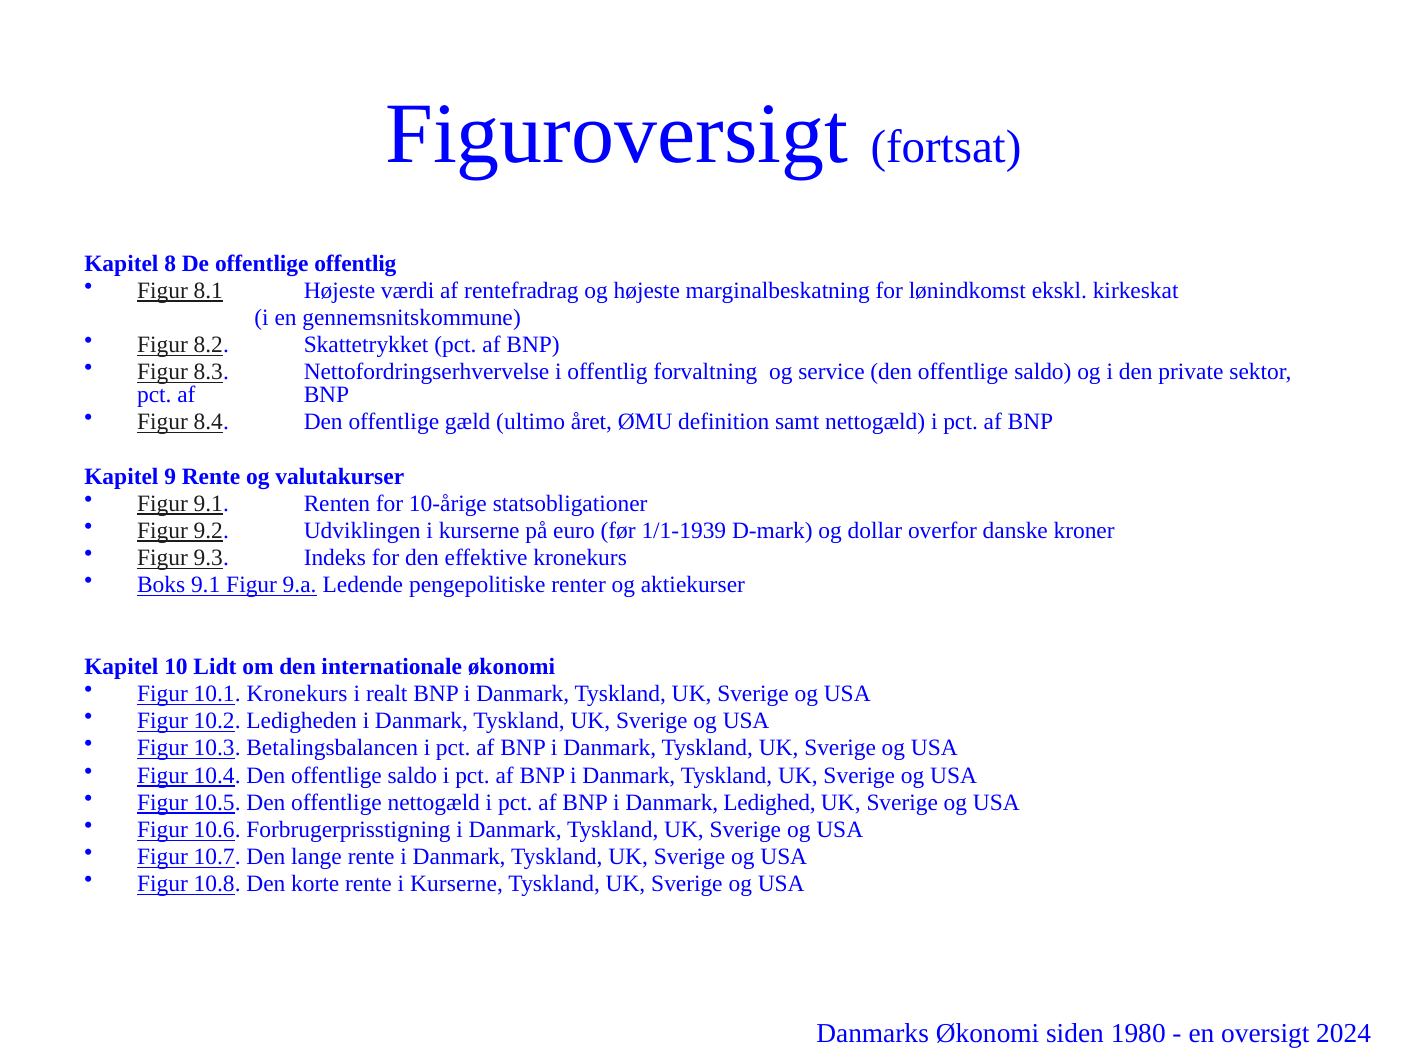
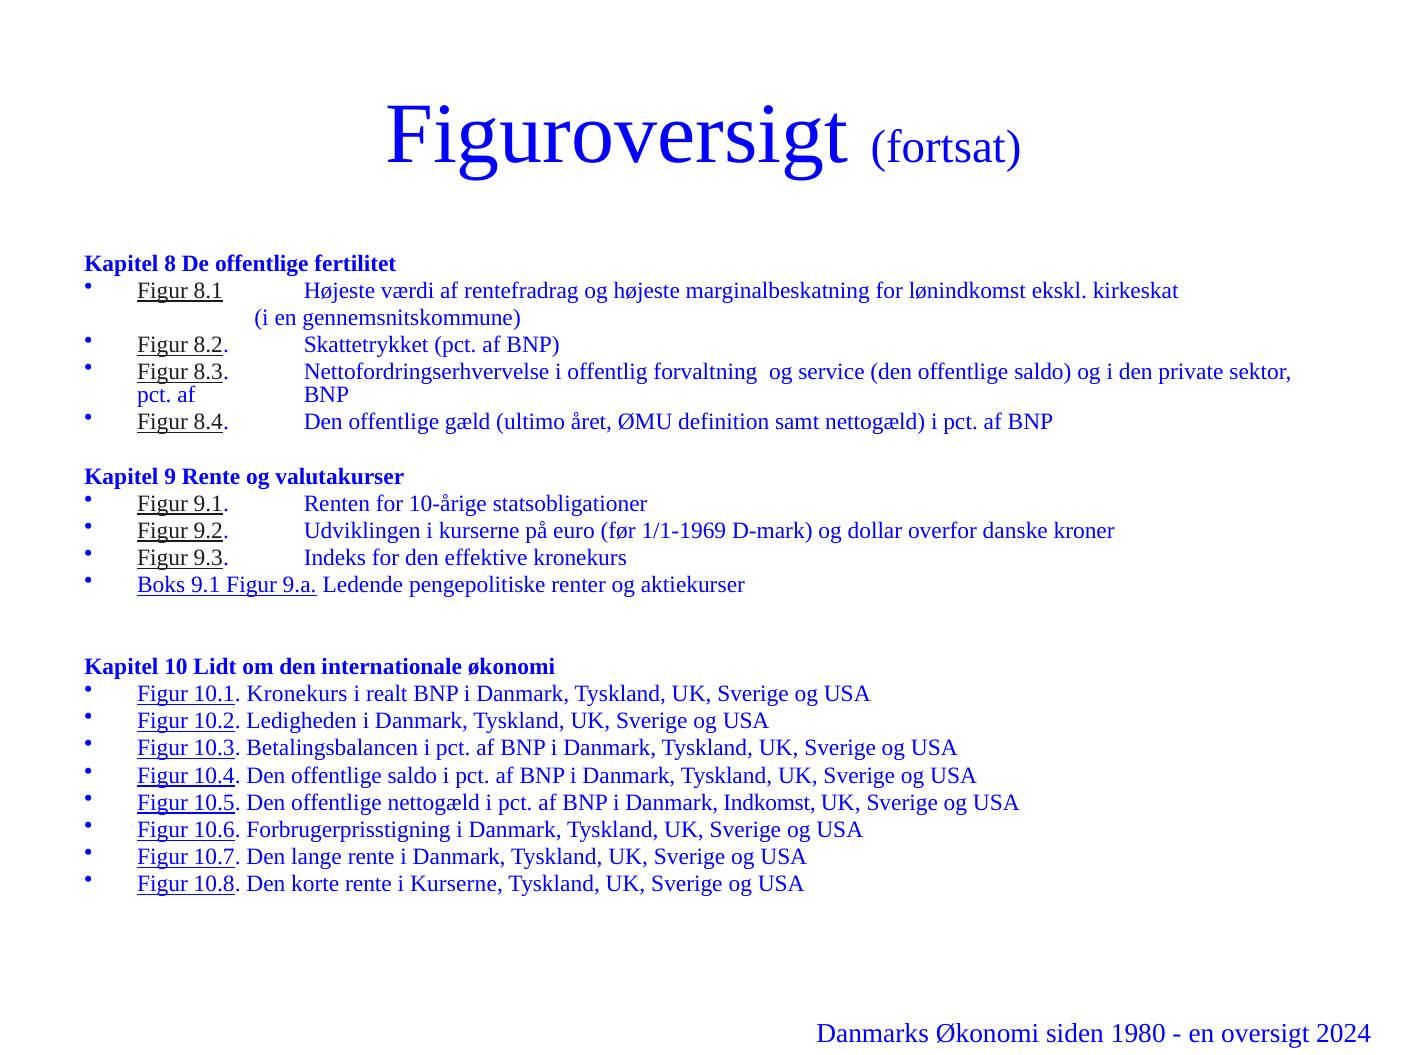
offentlige offentlig: offentlig -> fertilitet
1/1-1939: 1/1-1939 -> 1/1-1969
Ledighed: Ledighed -> Indkomst
